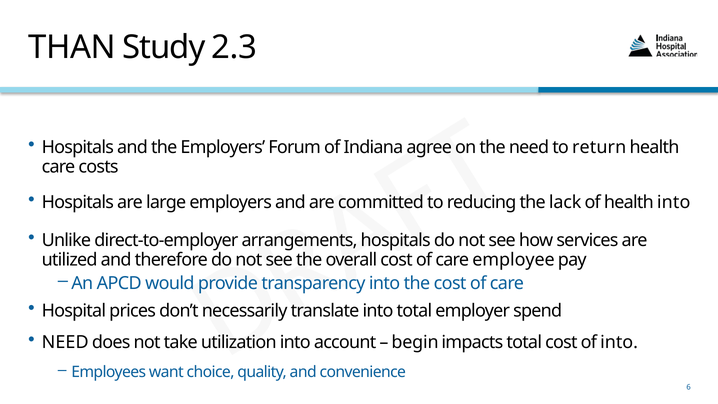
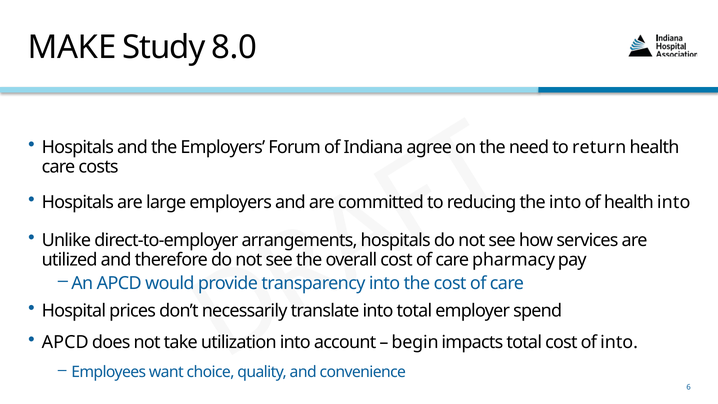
THAN: THAN -> MAKE
2.3: 2.3 -> 8.0
the lack: lack -> into
employee: employee -> pharmacy
NEED at (65, 342): NEED -> APCD
